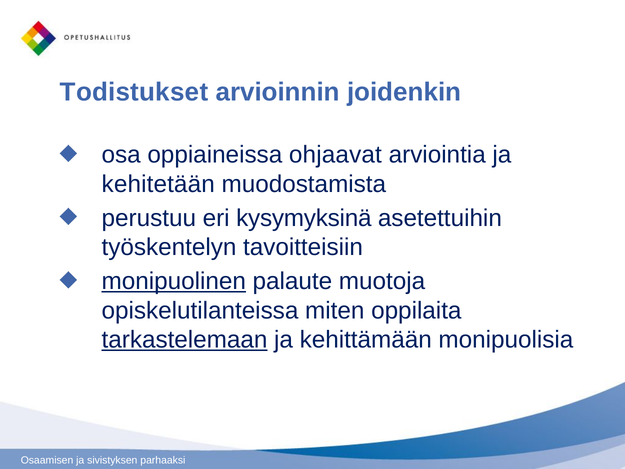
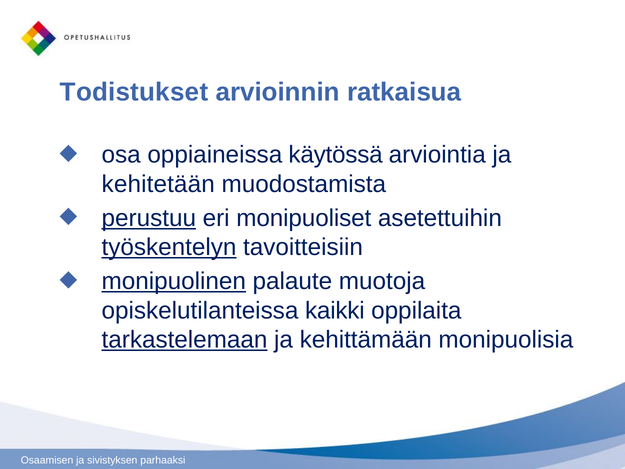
joidenkin: joidenkin -> ratkaisua
ohjaavat: ohjaavat -> käytössä
perustuu underline: none -> present
kysymyksinä: kysymyksinä -> monipuoliset
työskentelyn underline: none -> present
miten: miten -> kaikki
